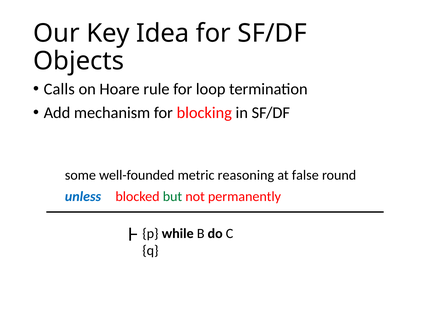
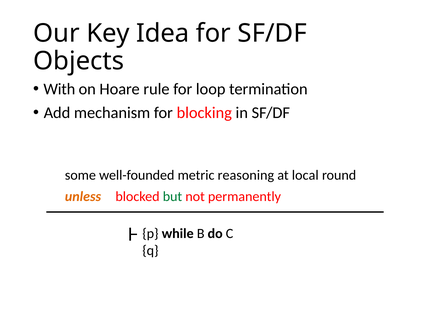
Calls: Calls -> With
false: false -> local
unless colour: blue -> orange
